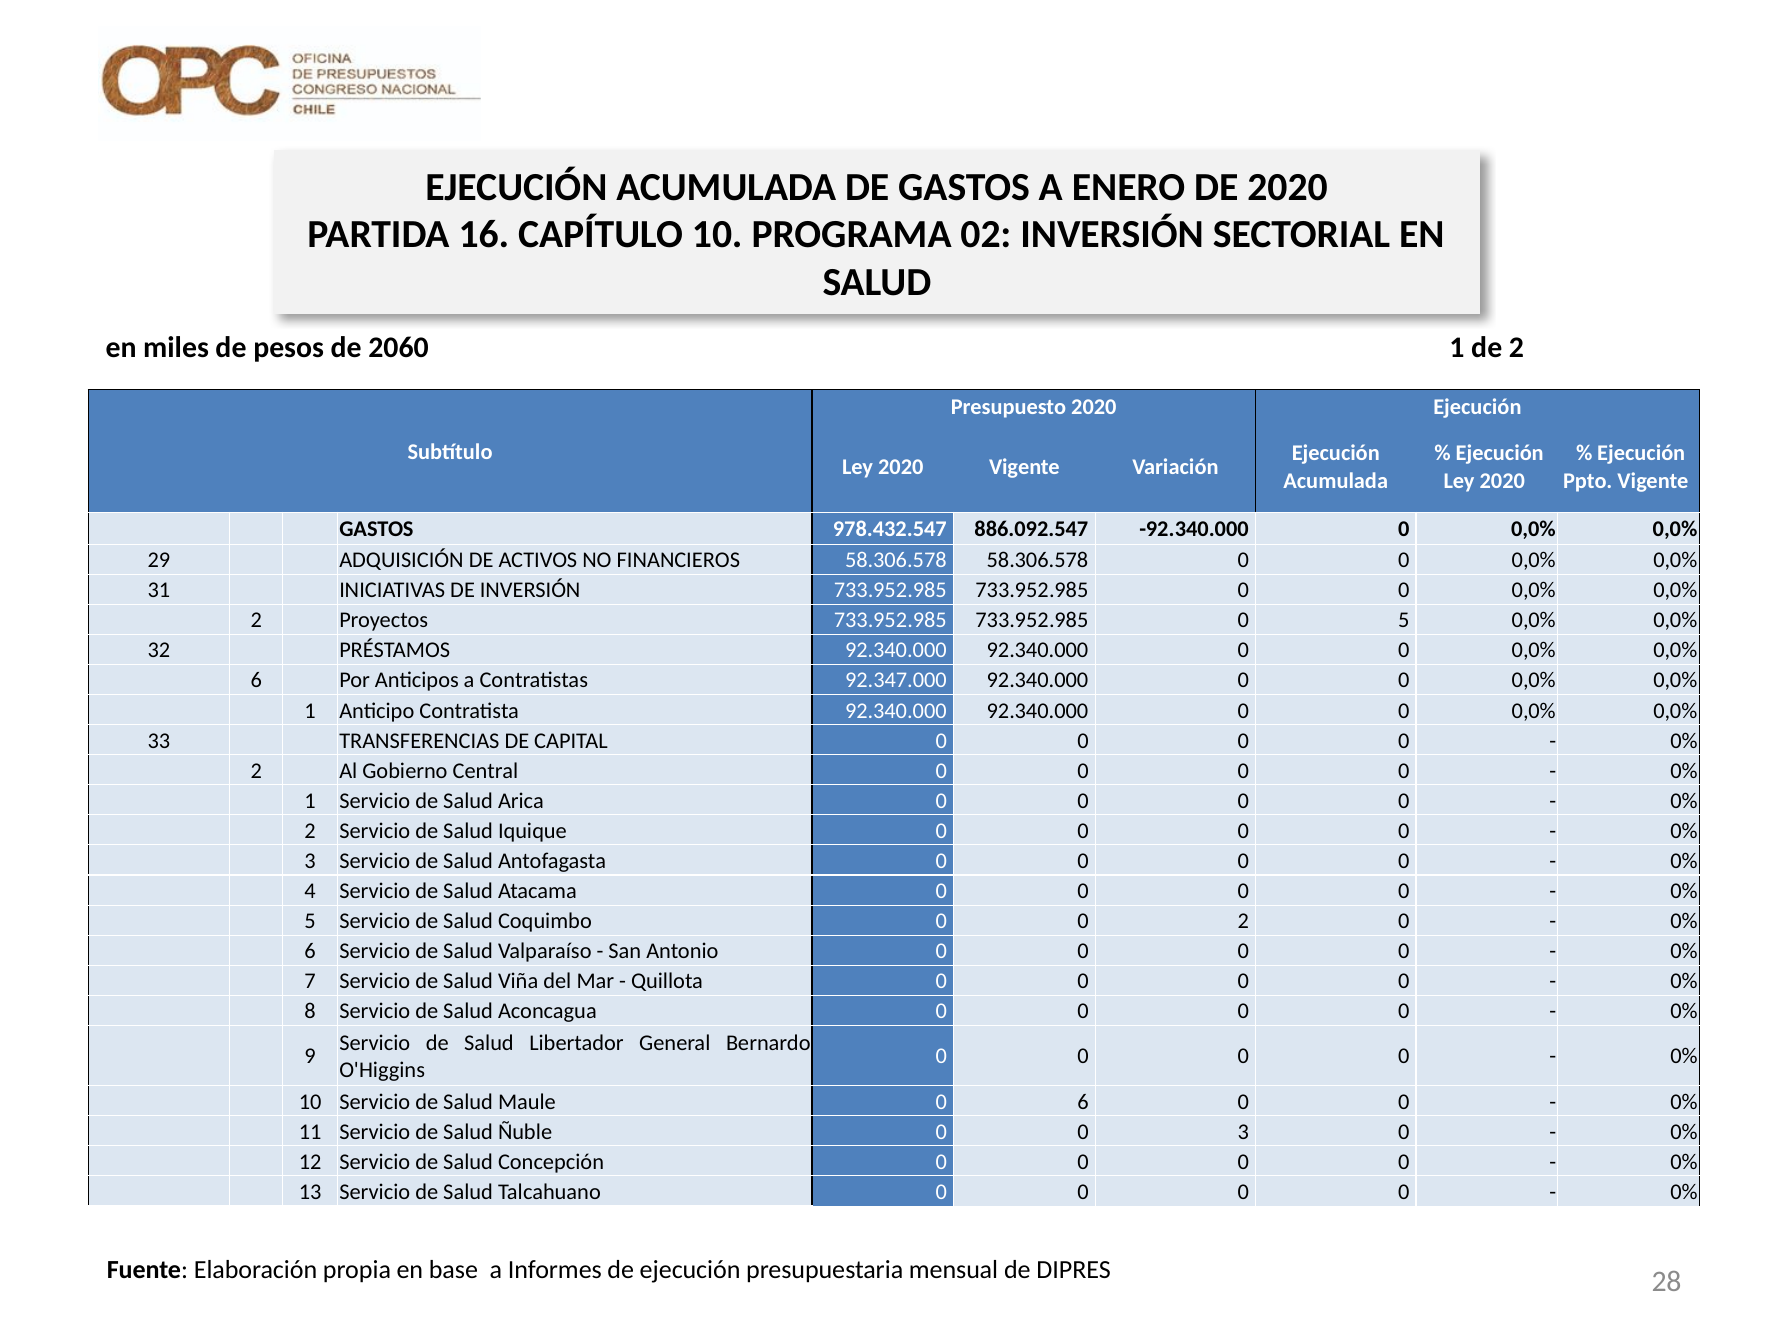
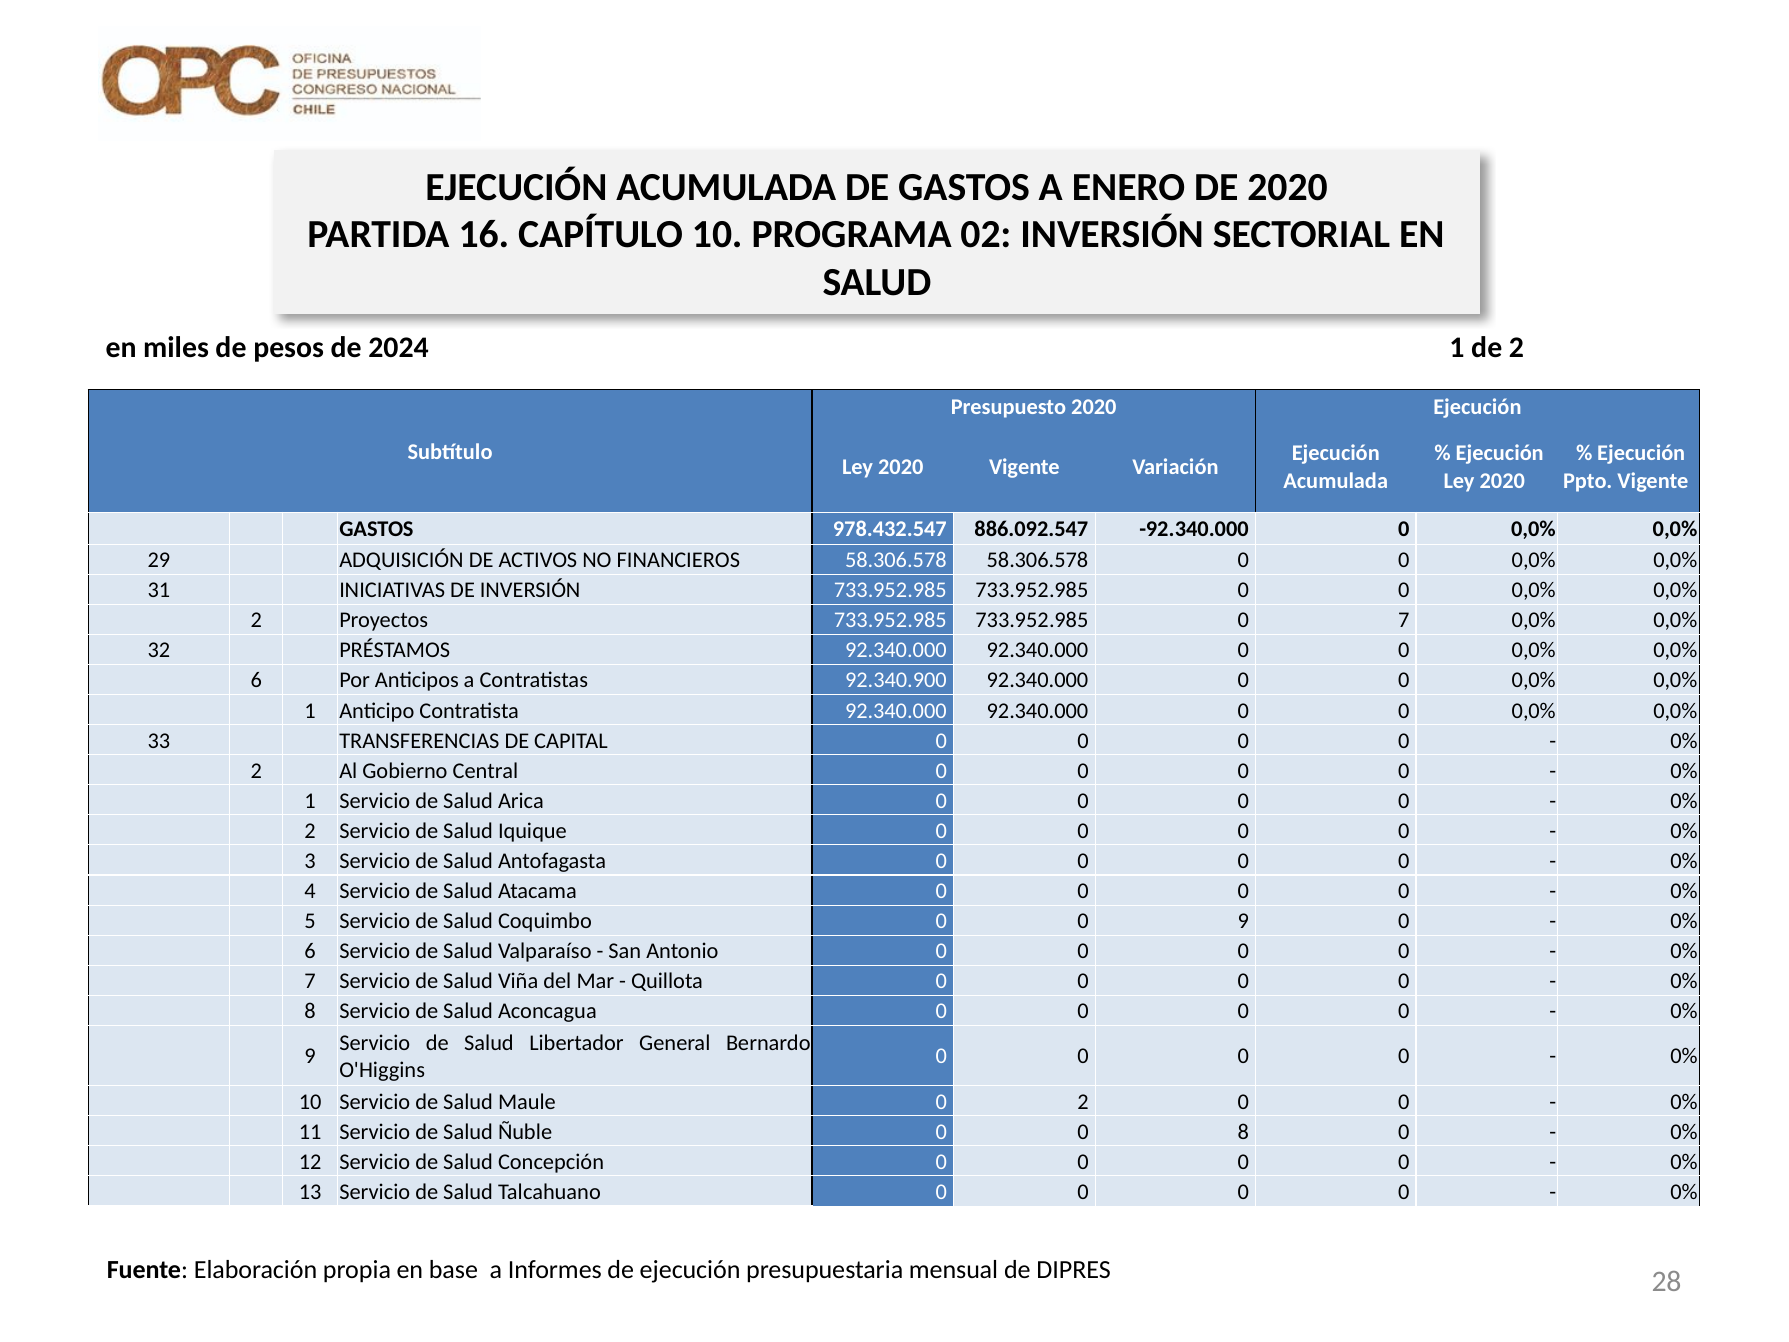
2060: 2060 -> 2024
0 5: 5 -> 7
92.347.000: 92.347.000 -> 92.340.900
0 2: 2 -> 9
0 6: 6 -> 2
0 3: 3 -> 8
